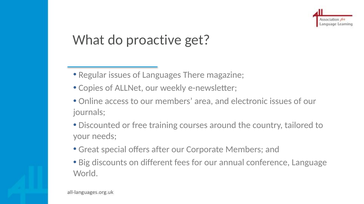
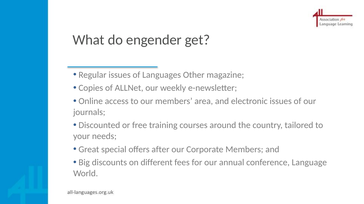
proactive: proactive -> engender
There: There -> Other
